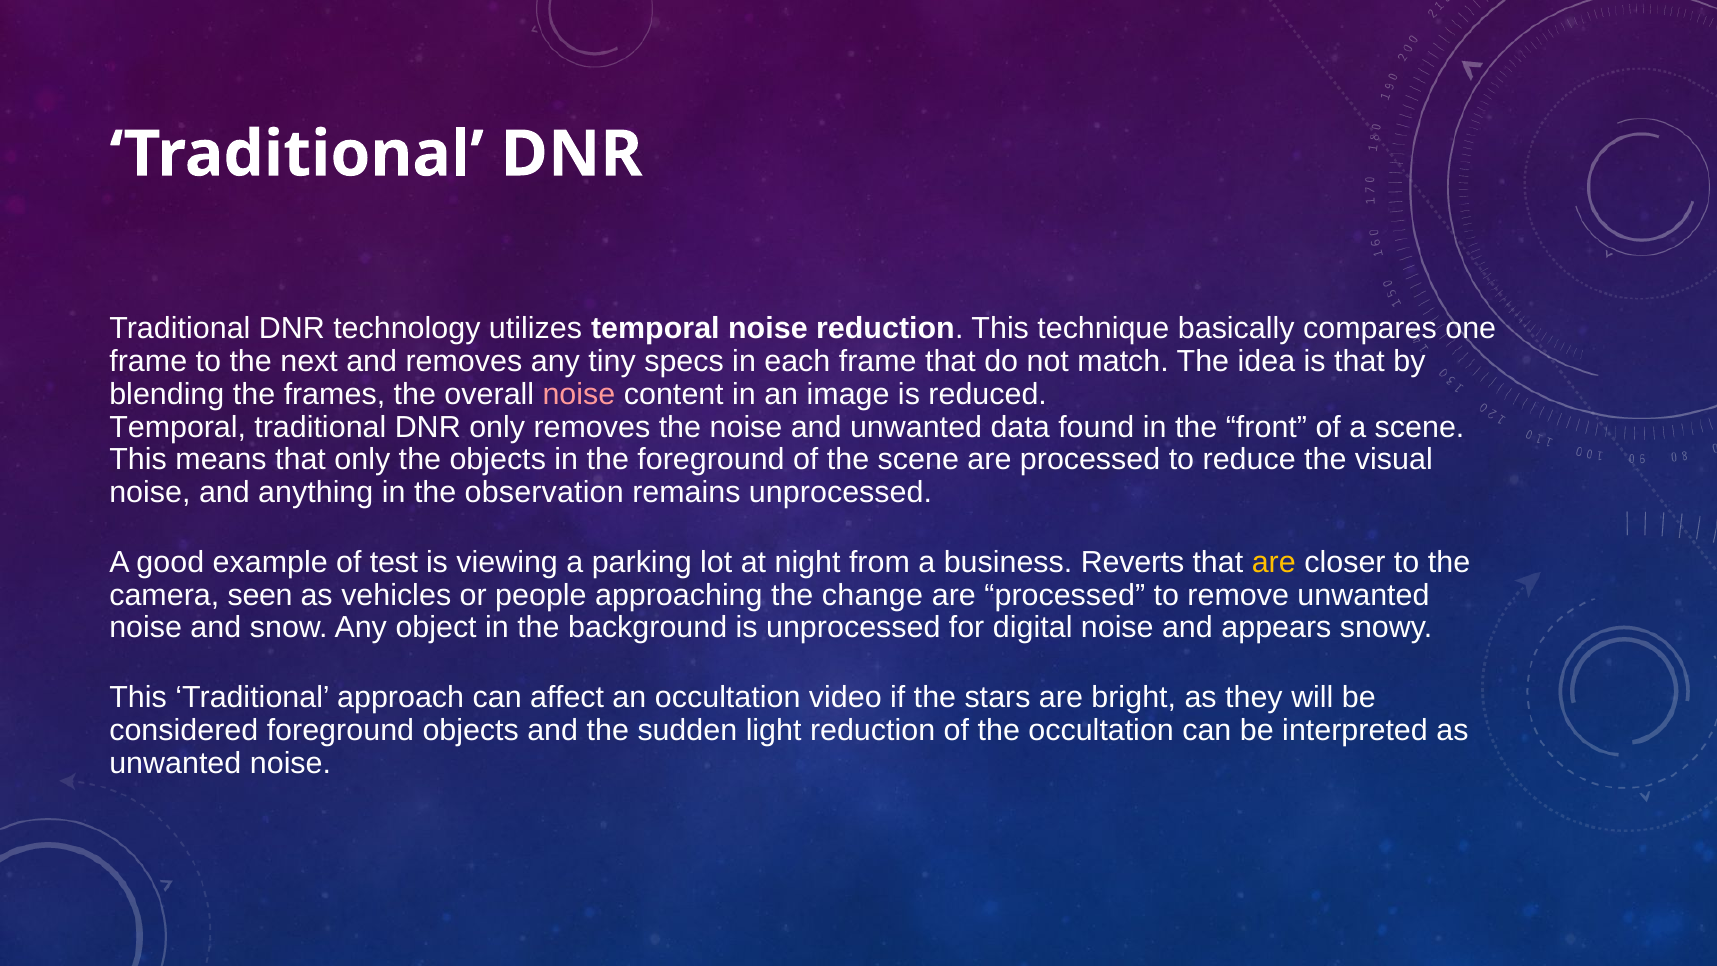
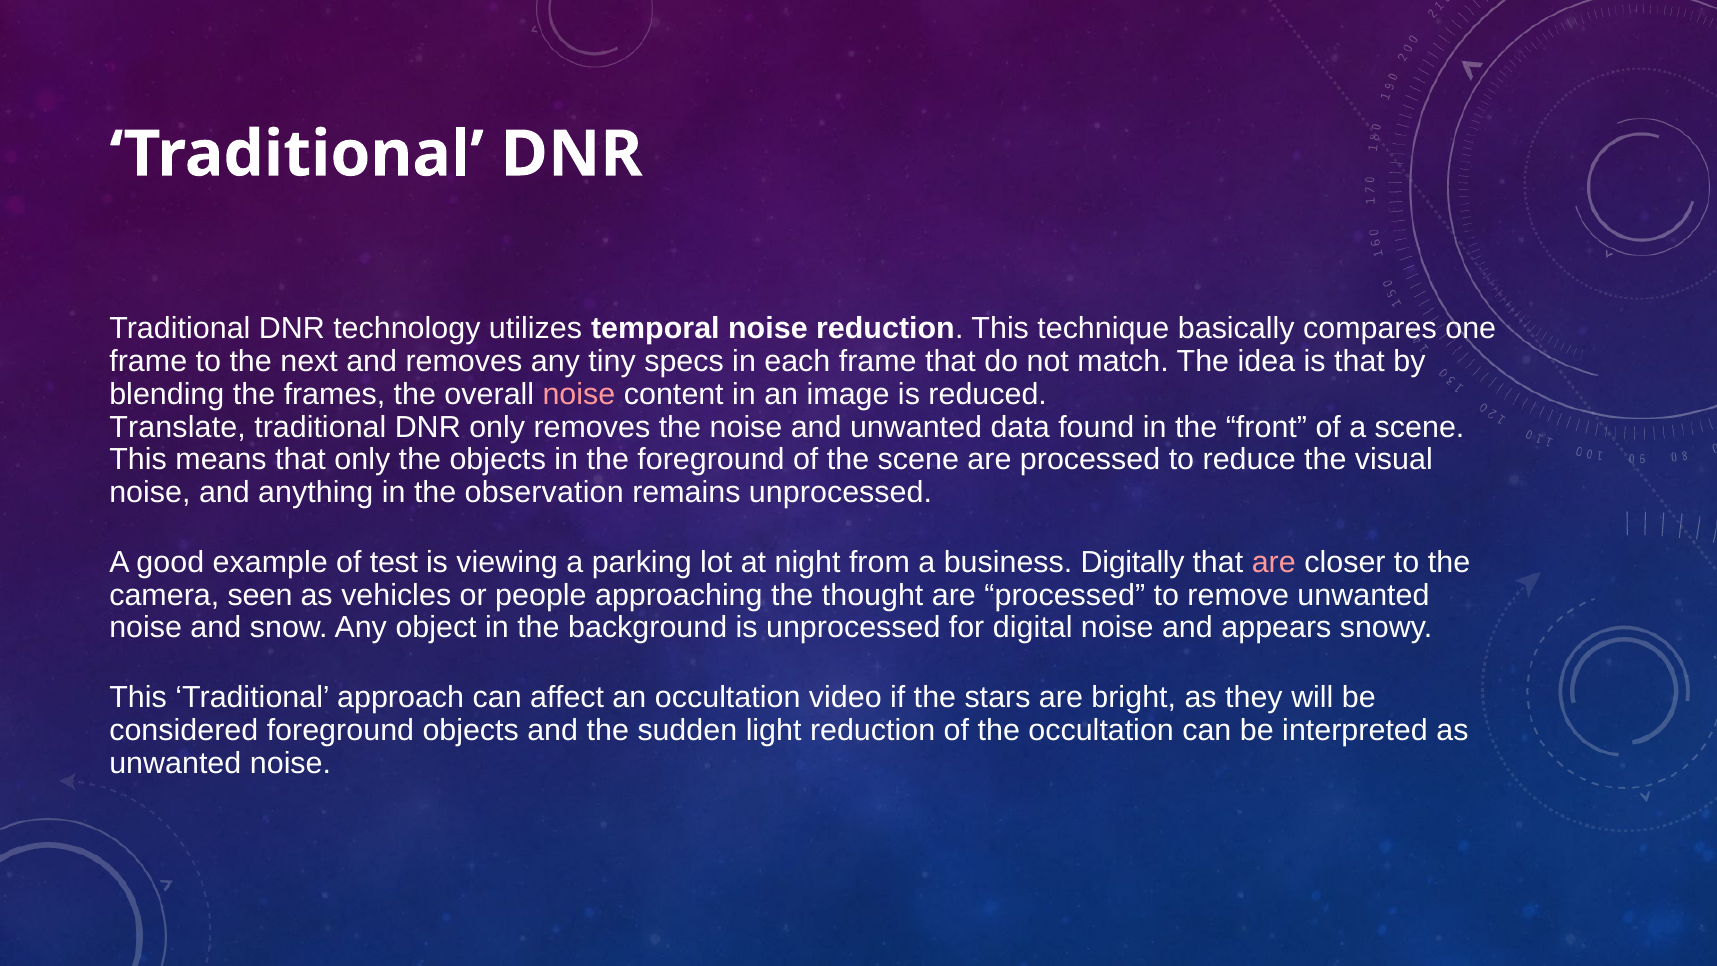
Temporal at (178, 427): Temporal -> Translate
Reverts: Reverts -> Digitally
are at (1274, 562) colour: yellow -> pink
change: change -> thought
